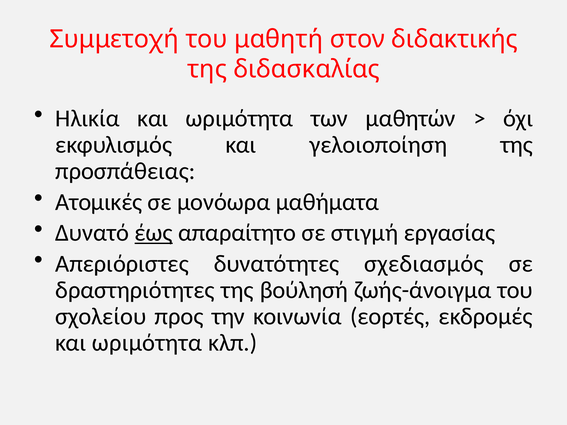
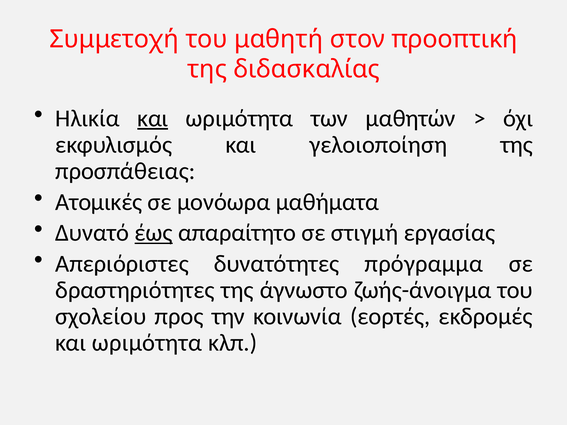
διδακτικής: διδακτικής -> προοπτική
και at (153, 118) underline: none -> present
σχεδιασμός: σχεδιασμός -> πρόγραμμα
βούλησή: βούλησή -> άγνωστο
